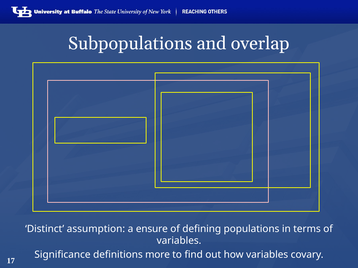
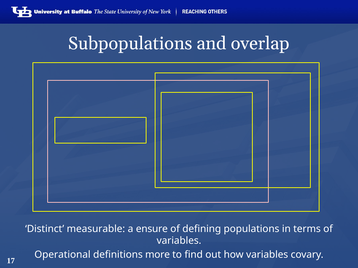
assumption: assumption -> measurable
Significance: Significance -> Operational
